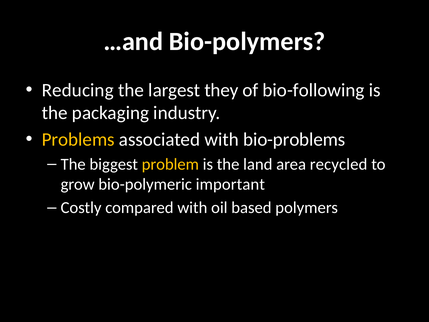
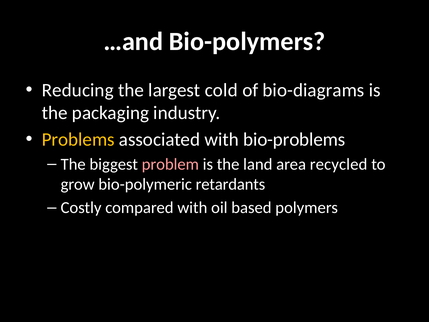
they: they -> cold
bio-following: bio-following -> bio-diagrams
problem colour: yellow -> pink
important: important -> retardants
